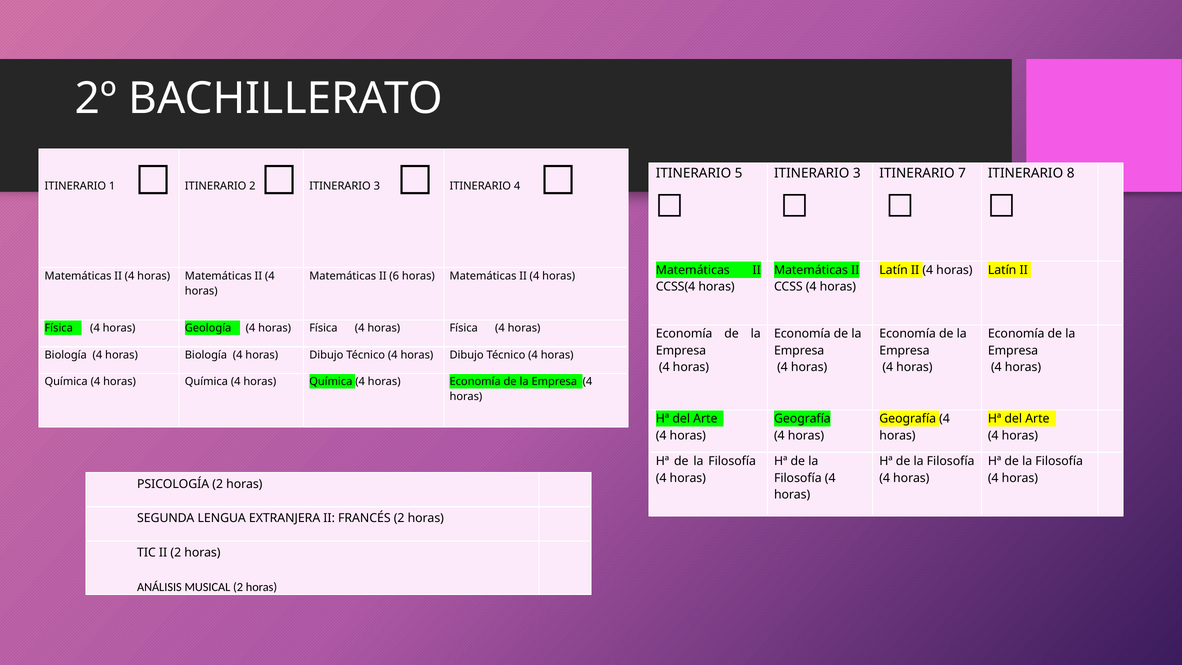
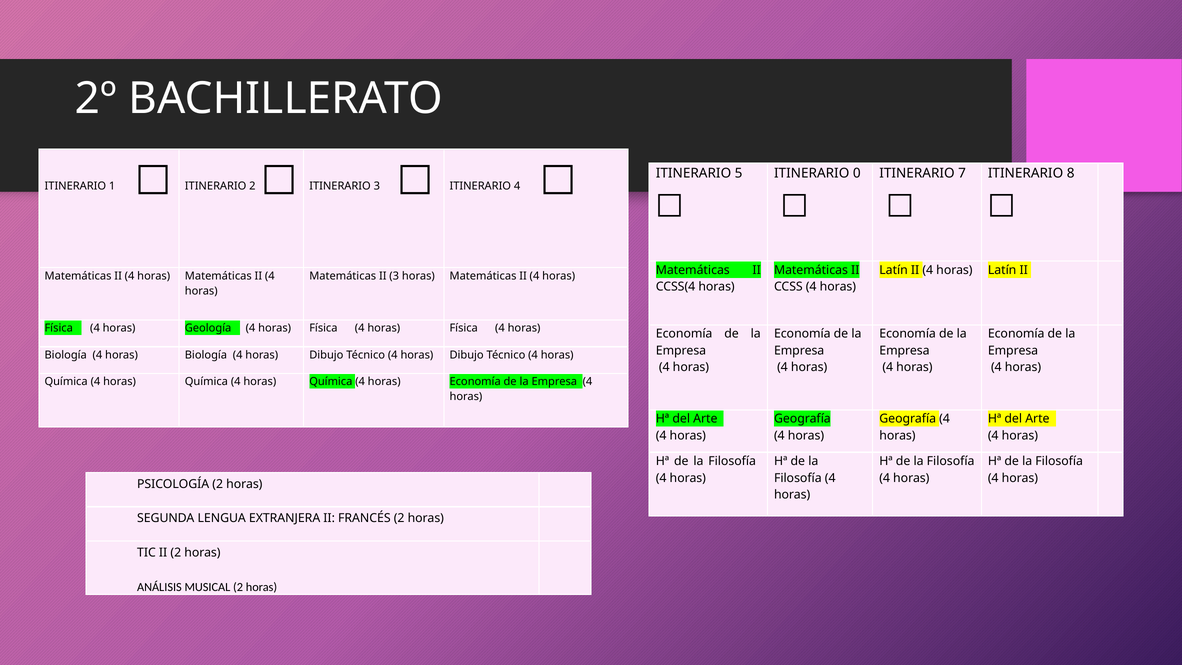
3 at (857, 173): 3 -> 0
II 6: 6 -> 3
